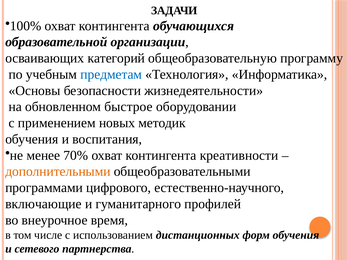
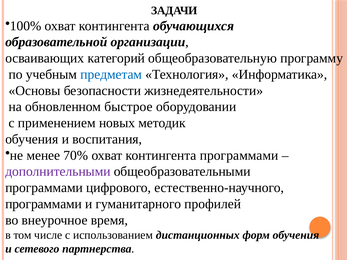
контингента креативности: креативности -> программами
дополнительными colour: orange -> purple
включающие at (43, 204): включающие -> программами
